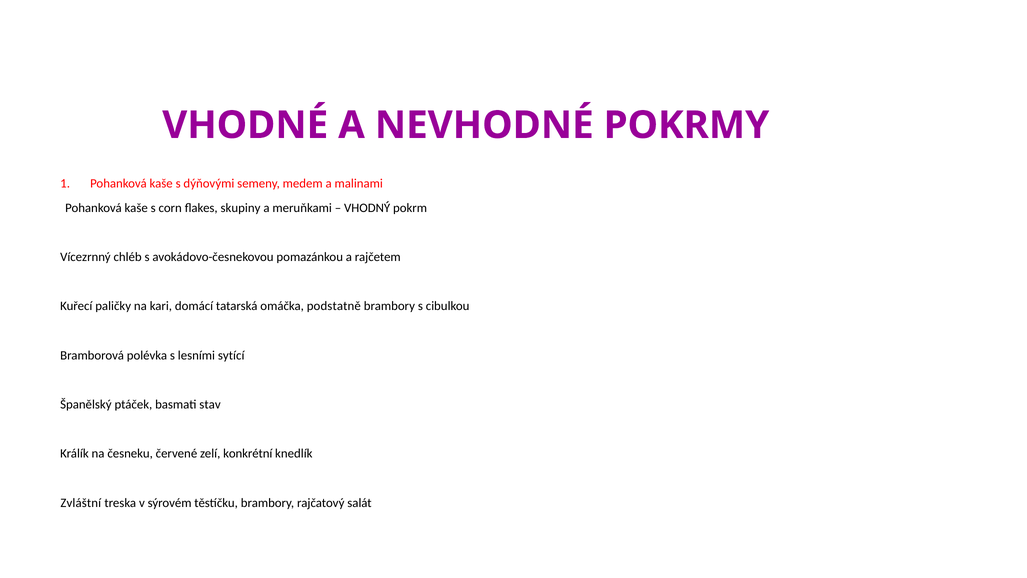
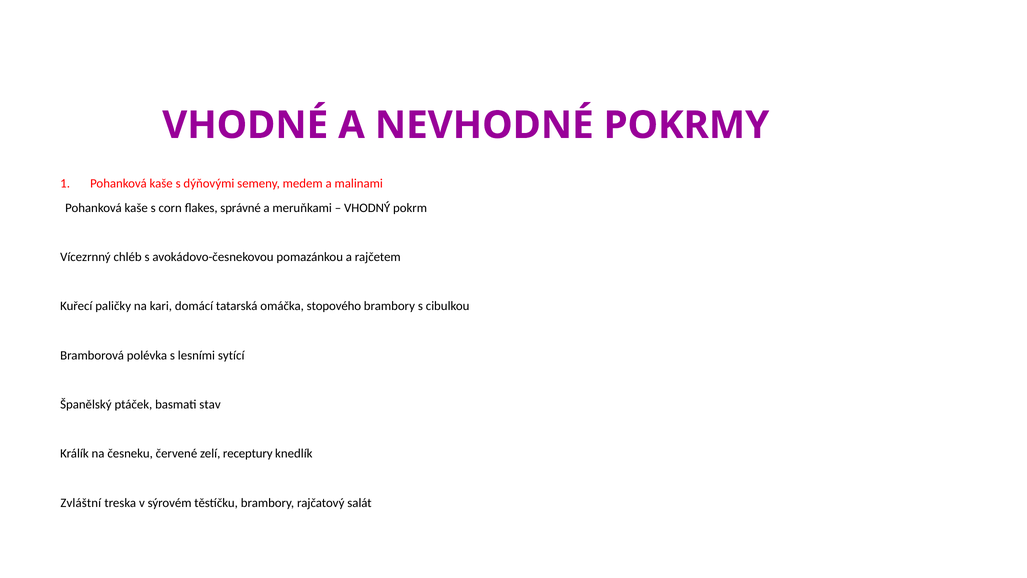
skupiny: skupiny -> správné
podstatně: podstatně -> stopového
konkrétní: konkrétní -> receptury
